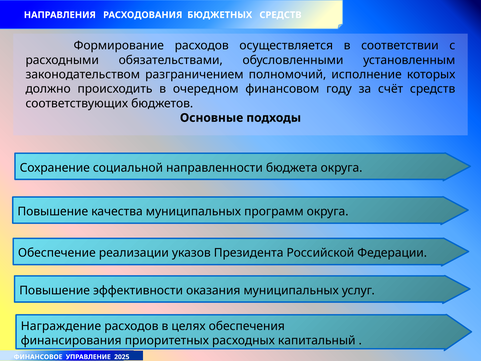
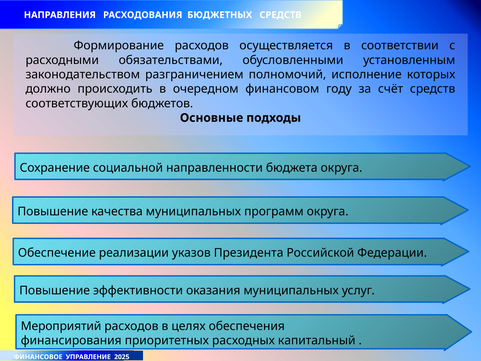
Награждение: Награждение -> Мероприятий
